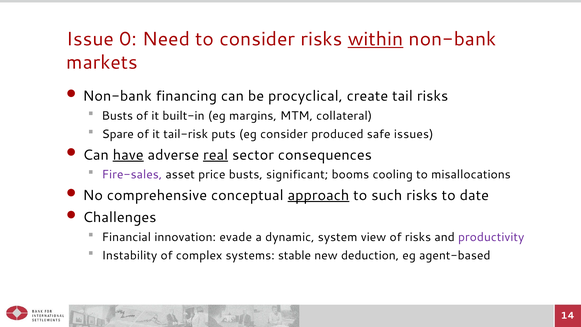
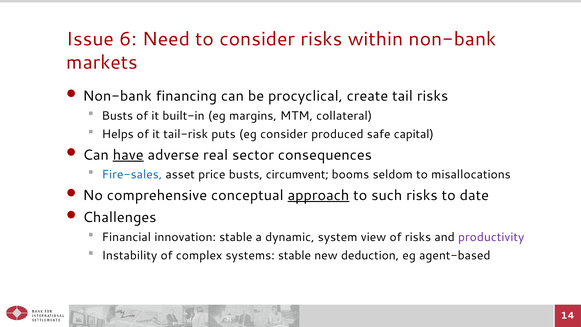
0: 0 -> 6
within underline: present -> none
Spare: Spare -> Helps
issues: issues -> capital
real underline: present -> none
Fire-sales colour: purple -> blue
significant: significant -> circumvent
cooling: cooling -> seldom
innovation evade: evade -> stable
